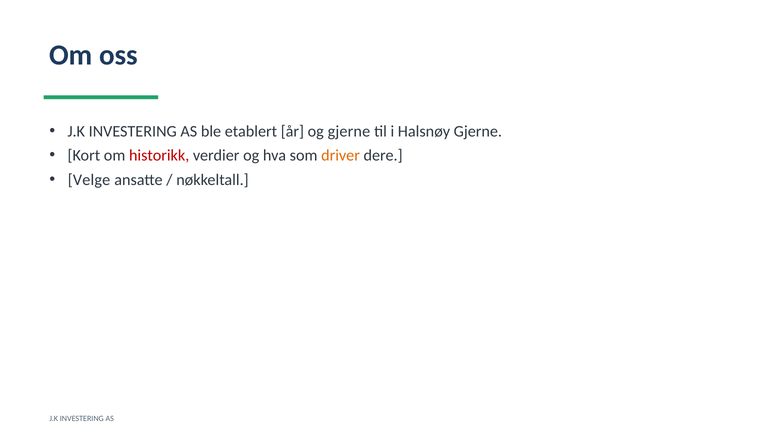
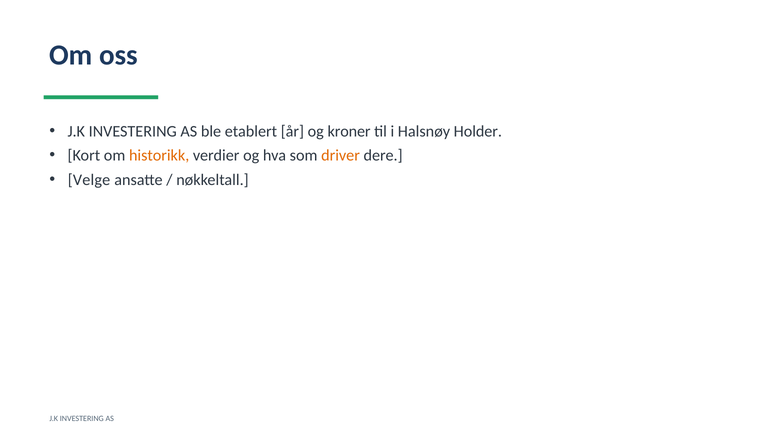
og gjerne: gjerne -> kroner
Halsnøy Gjerne: Gjerne -> Holder
historikk colour: red -> orange
